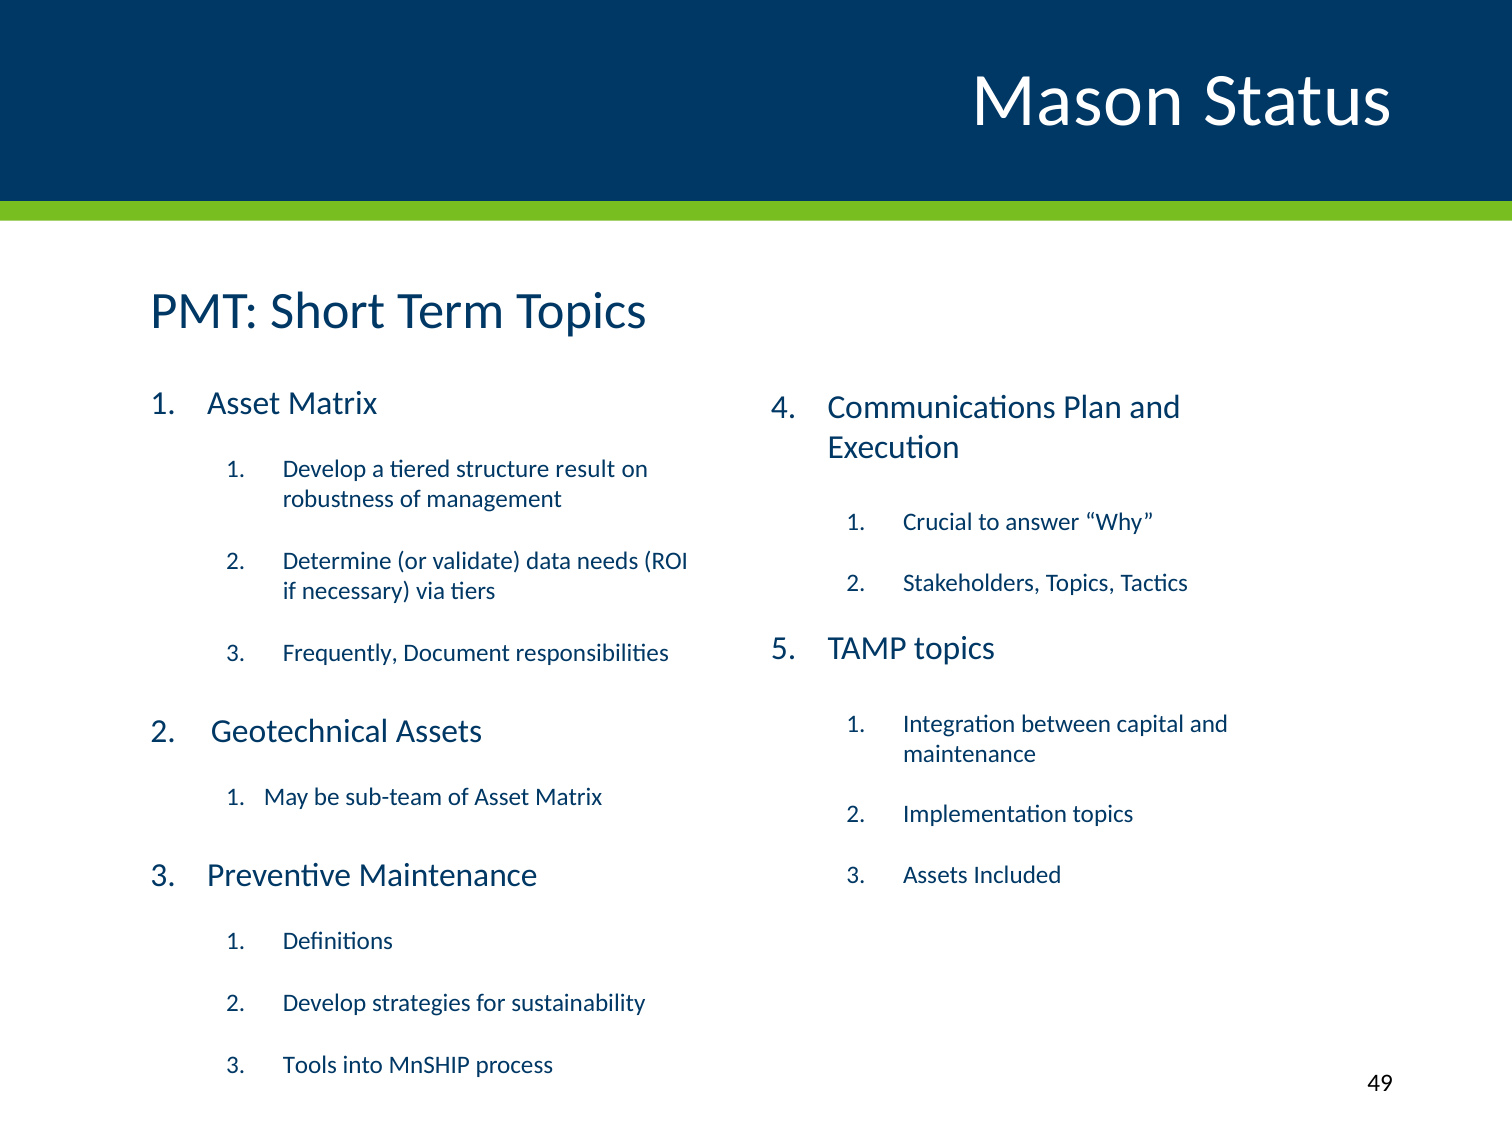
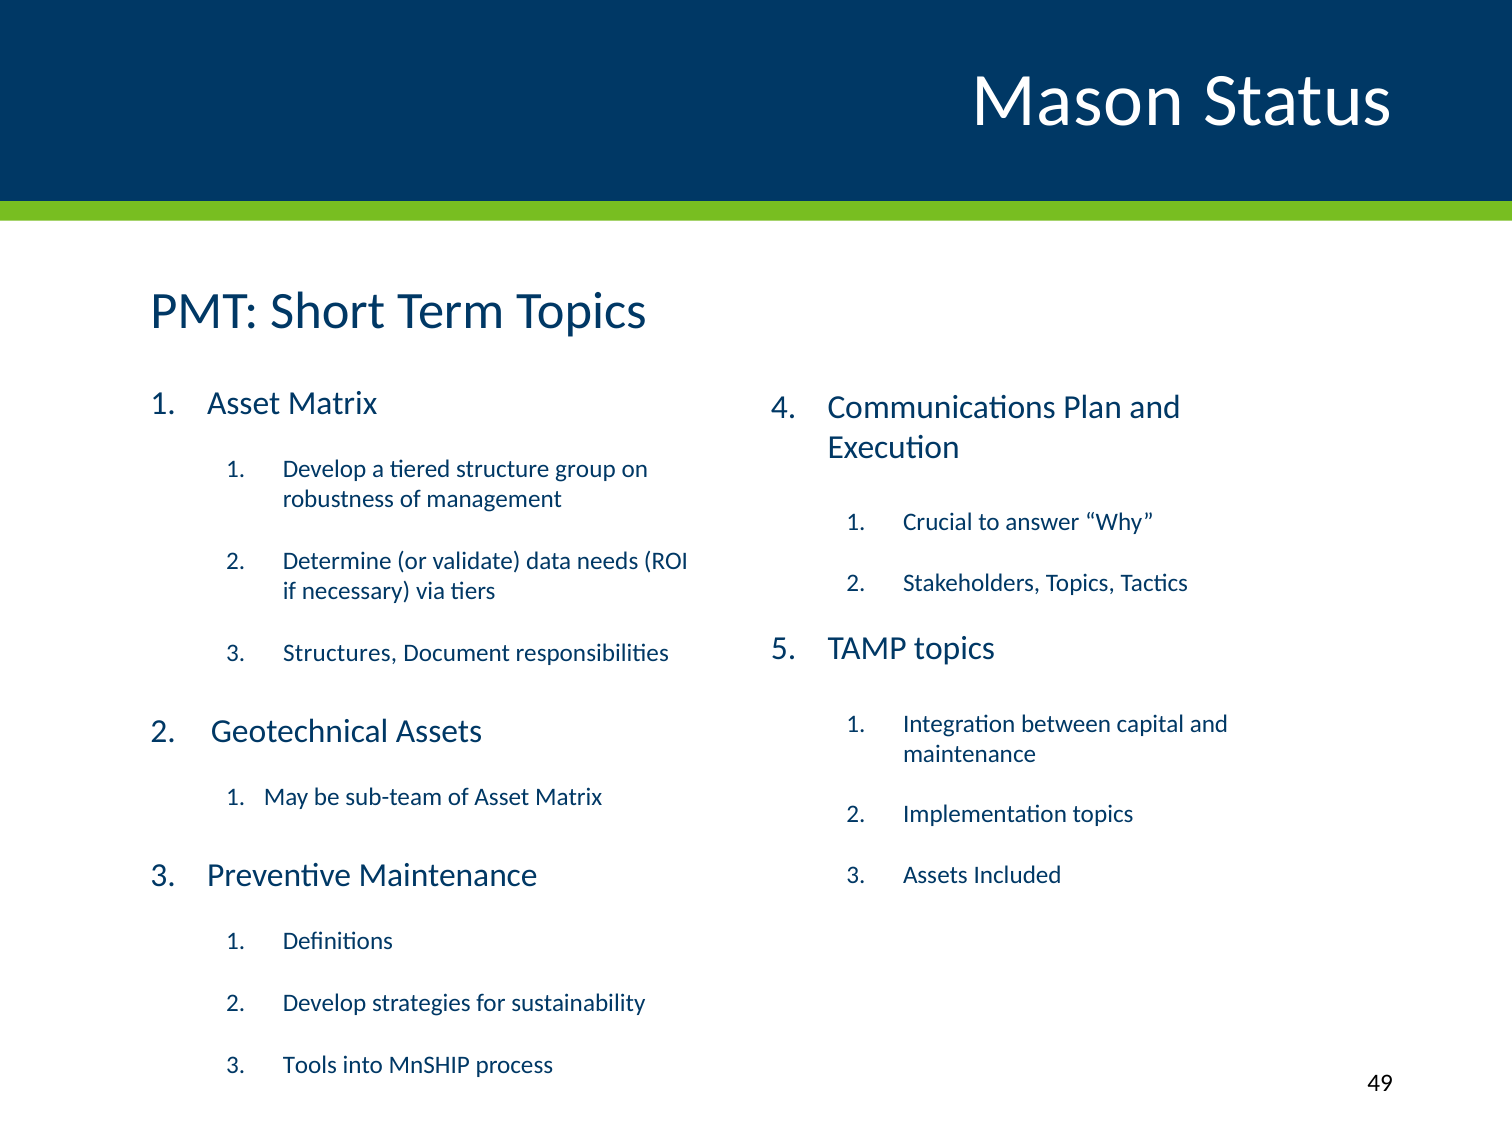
result: result -> group
Frequently: Frequently -> Structures
